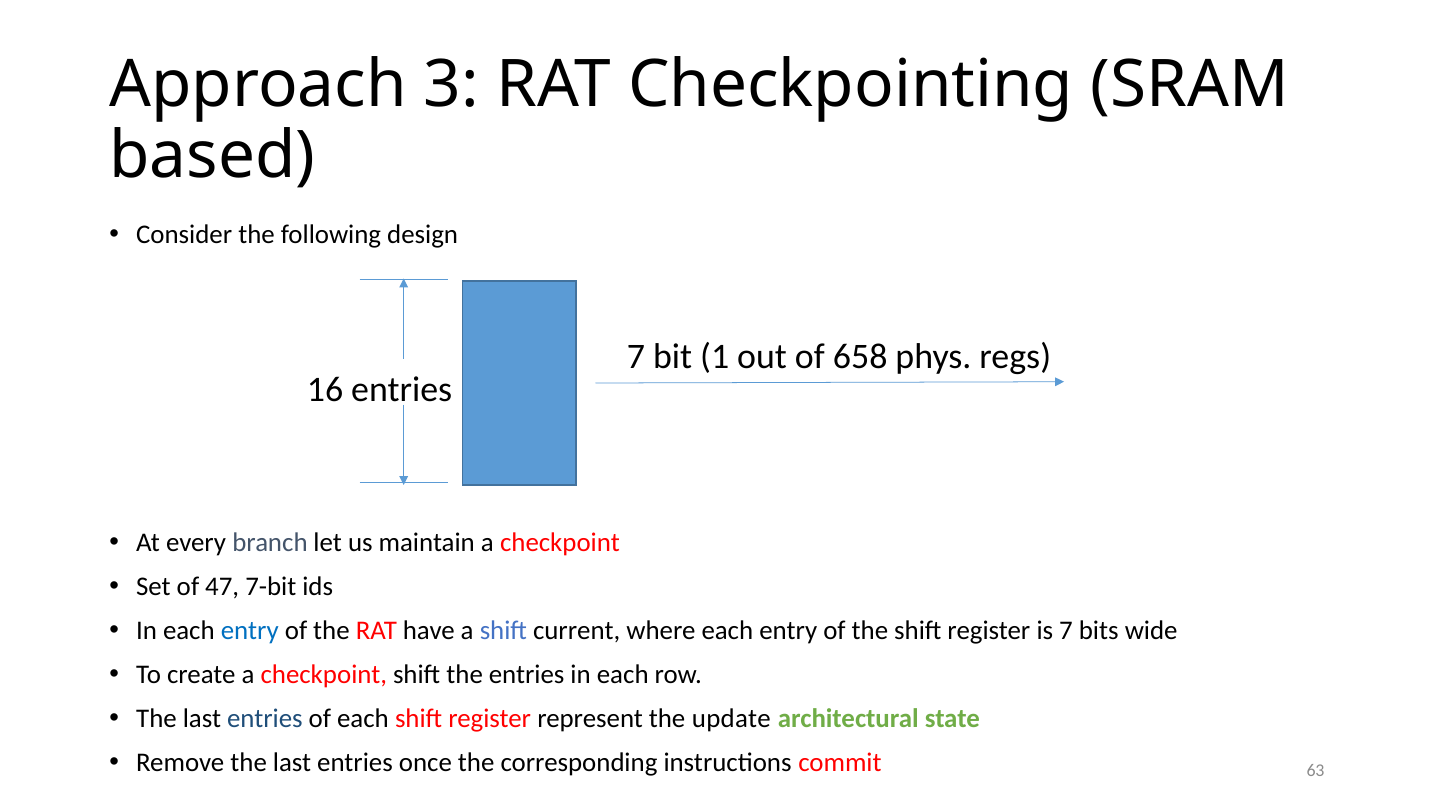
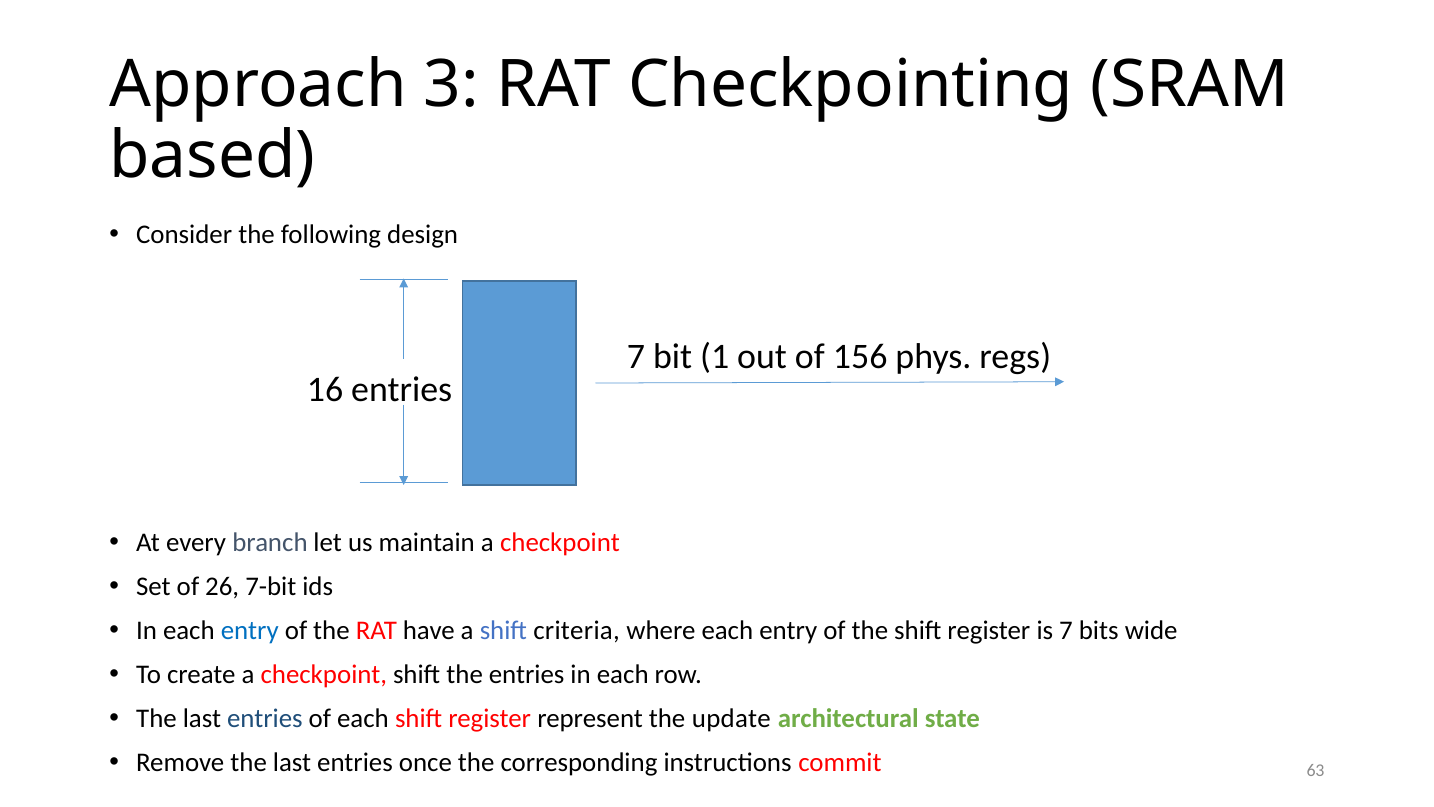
658: 658 -> 156
47: 47 -> 26
current: current -> criteria
